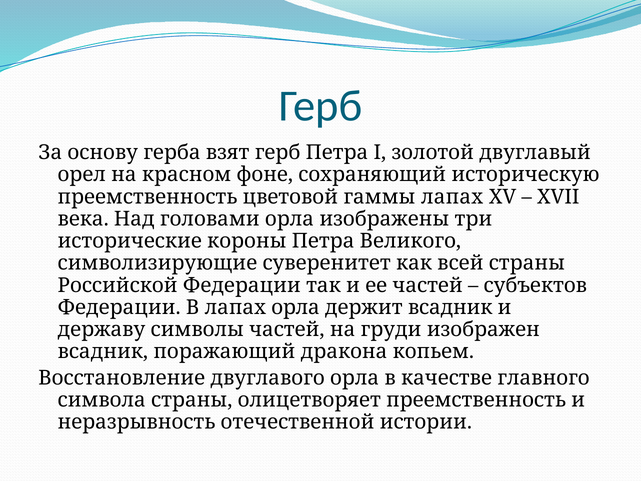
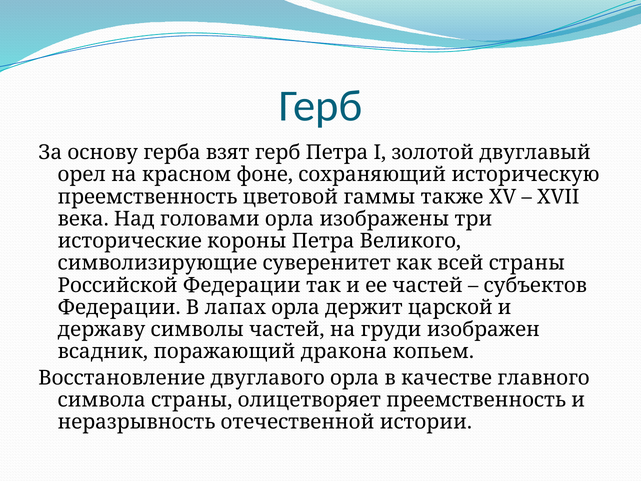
гаммы лапах: лапах -> также
держит всадник: всадник -> царской
